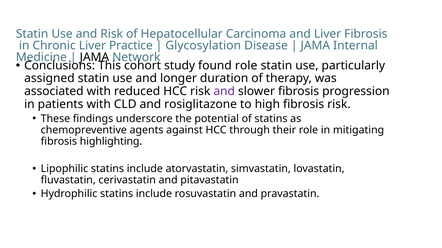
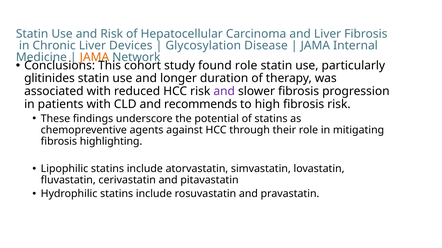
Practice: Practice -> Devices
JAMA at (94, 58) colour: black -> orange
assigned: assigned -> glitinides
rosiglitazone: rosiglitazone -> recommends
